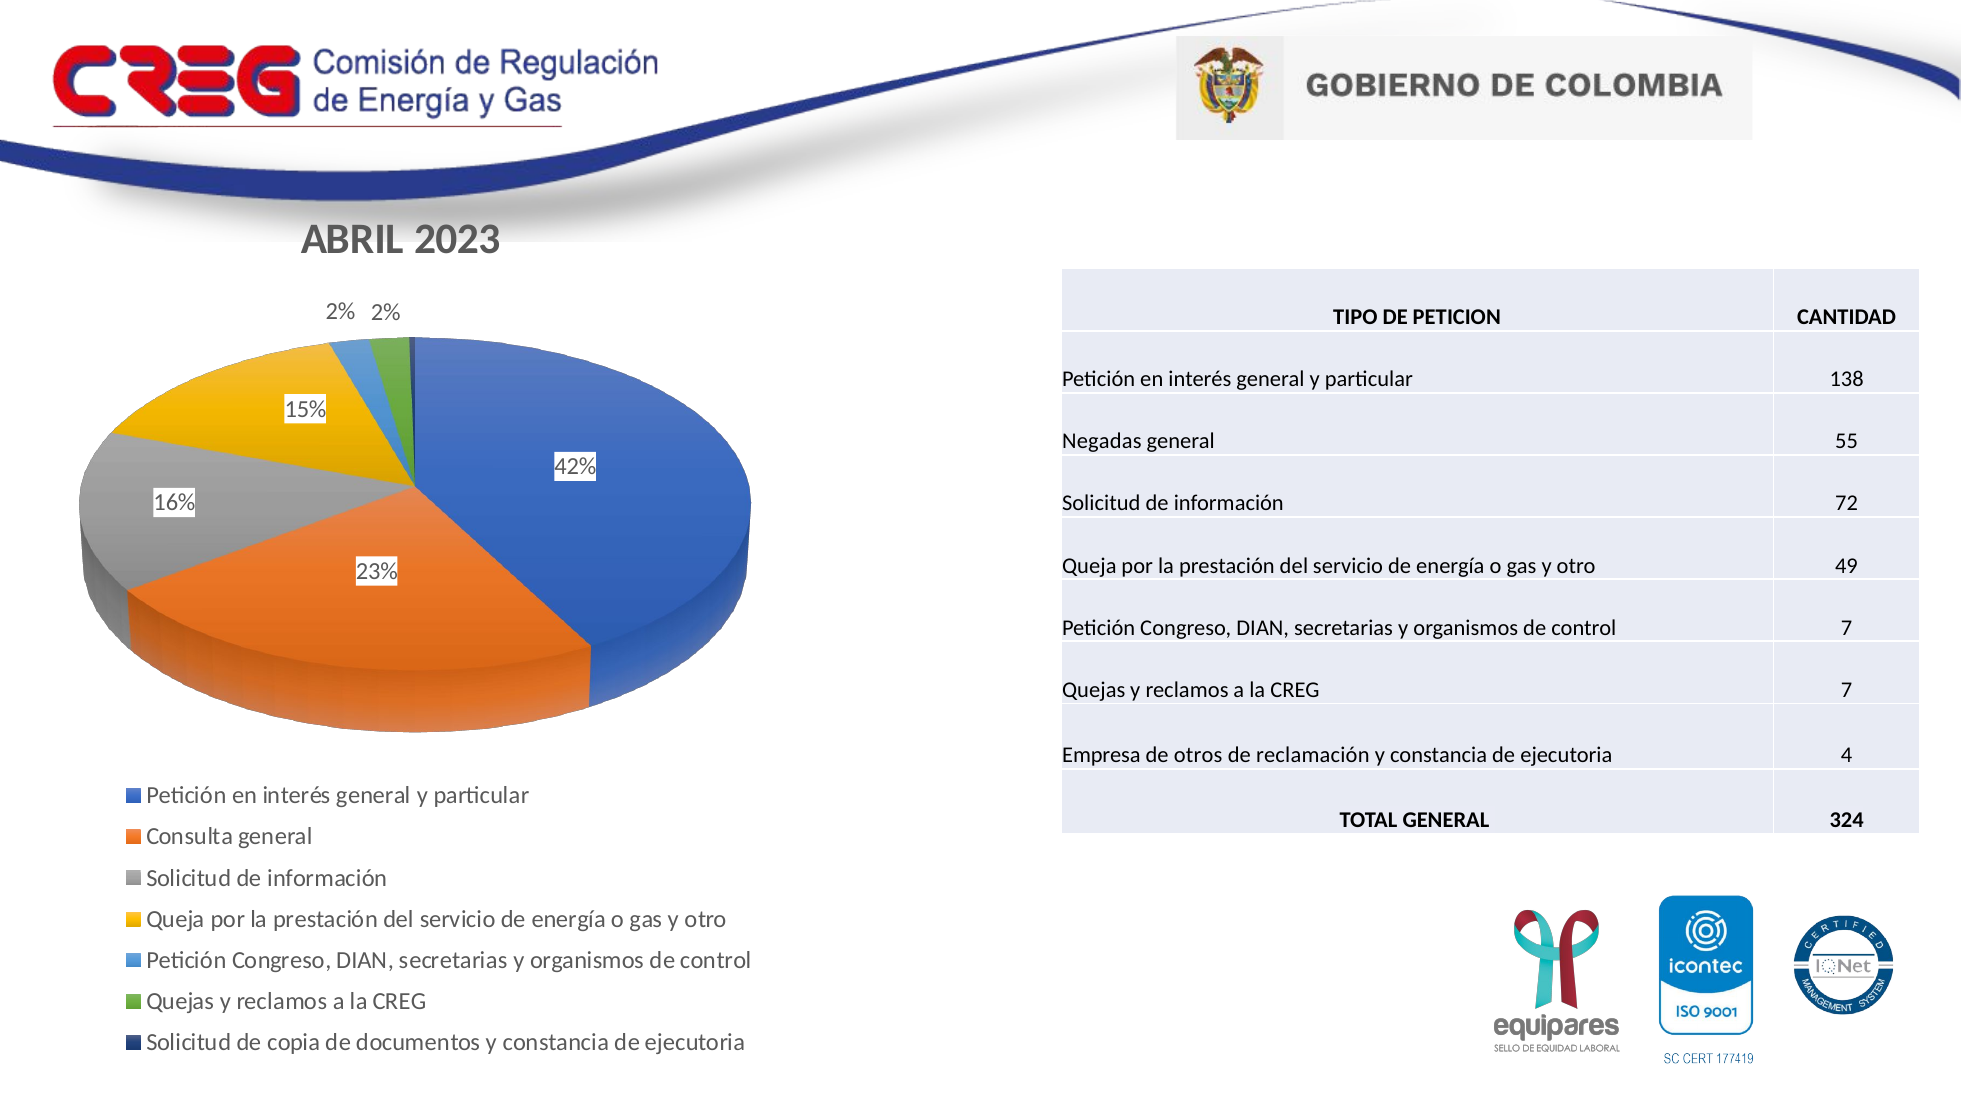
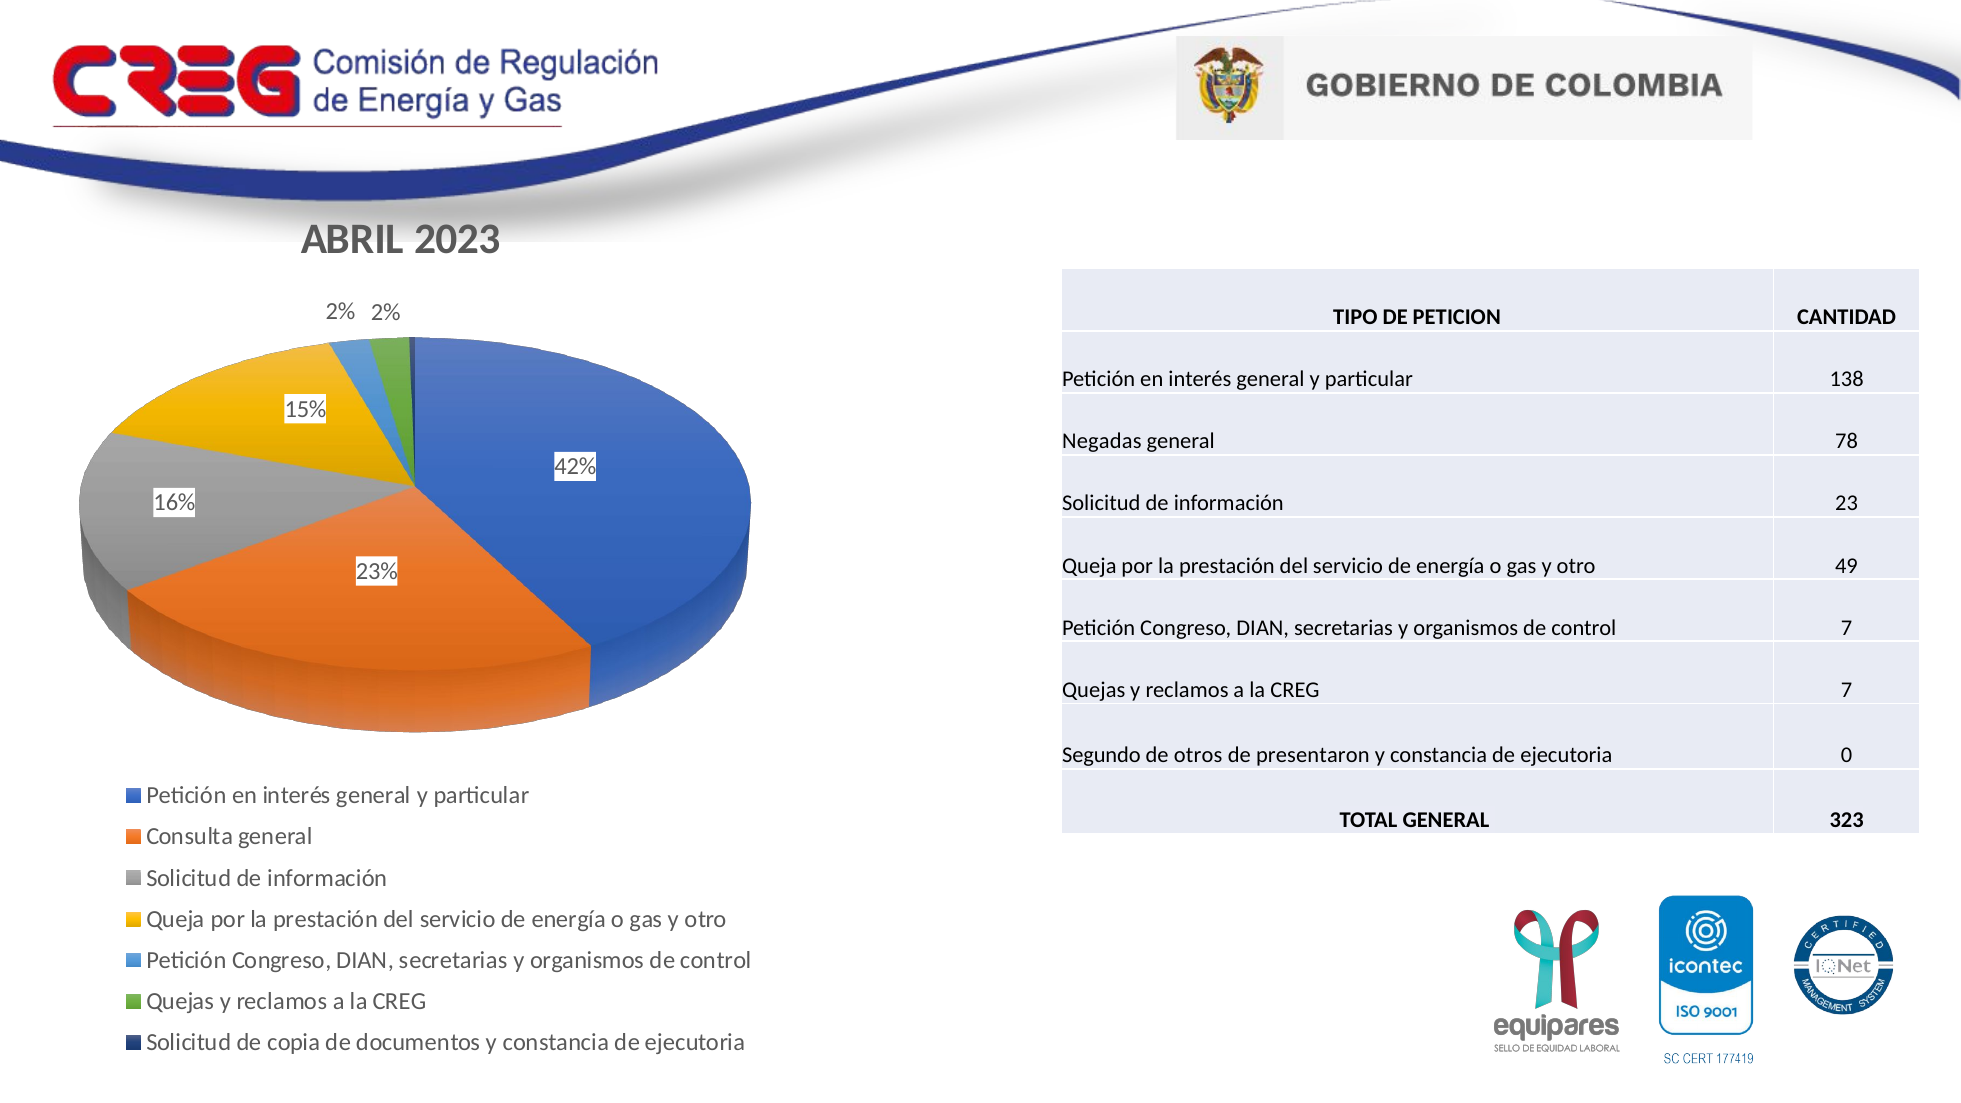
55: 55 -> 78
72: 72 -> 23
Empresa: Empresa -> Segundo
reclamación: reclamación -> presentaron
4: 4 -> 0
324: 324 -> 323
